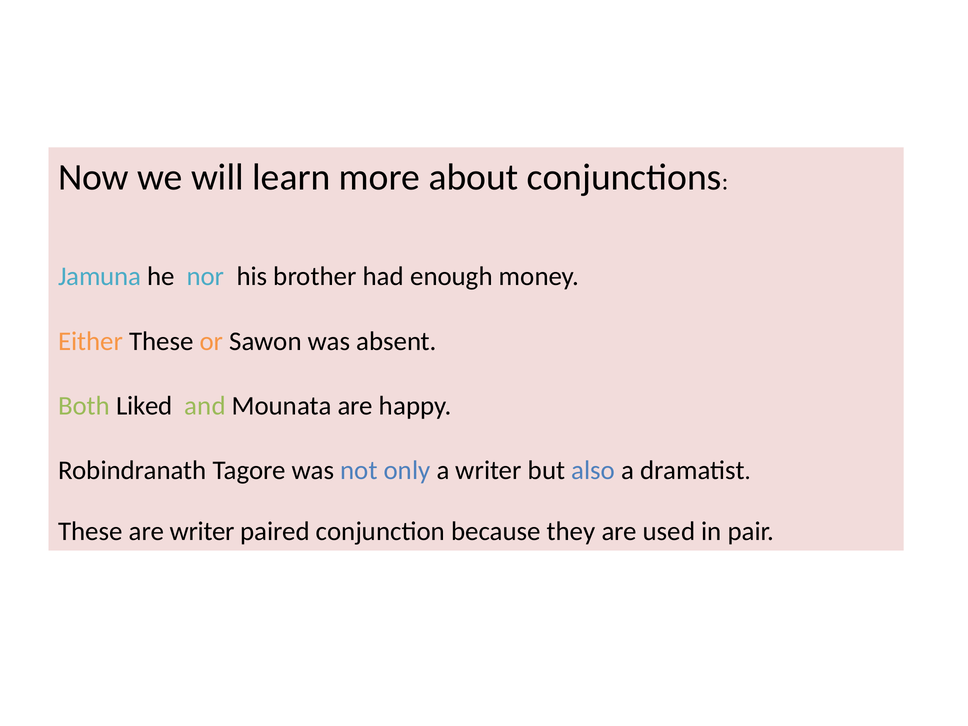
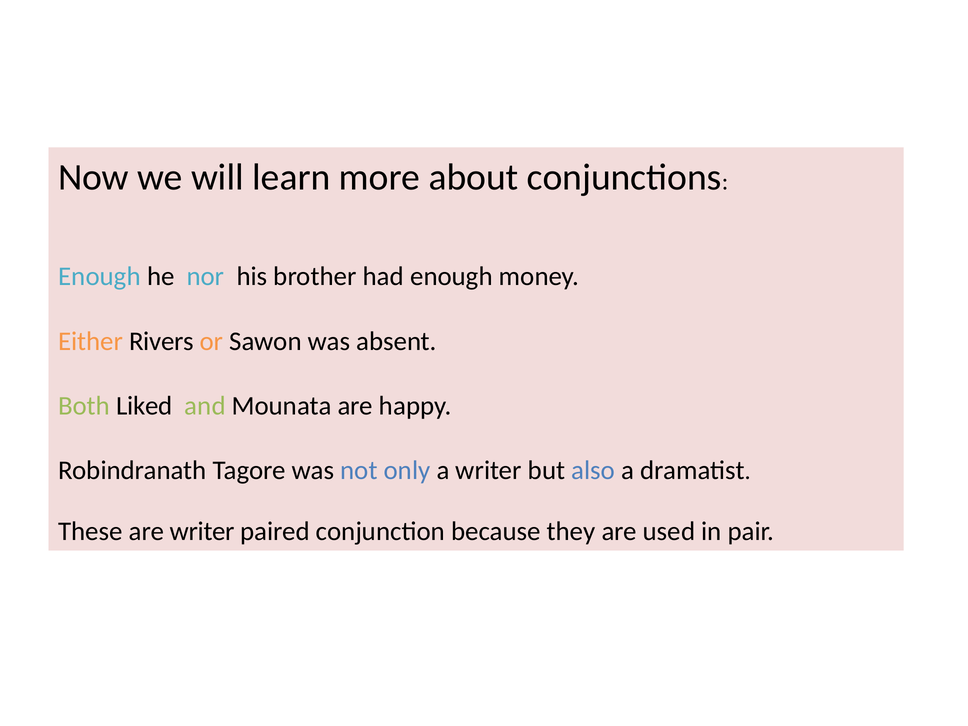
Jamuna at (100, 277): Jamuna -> Enough
Either These: These -> Rivers
